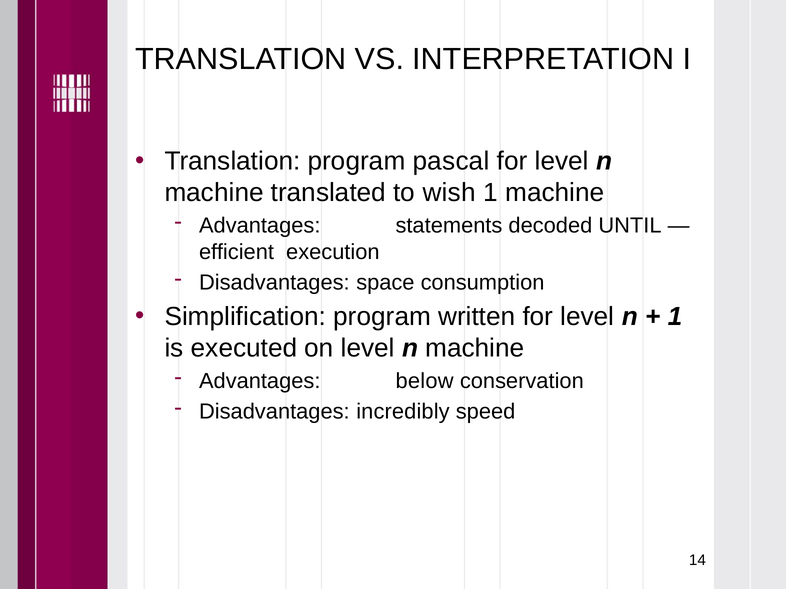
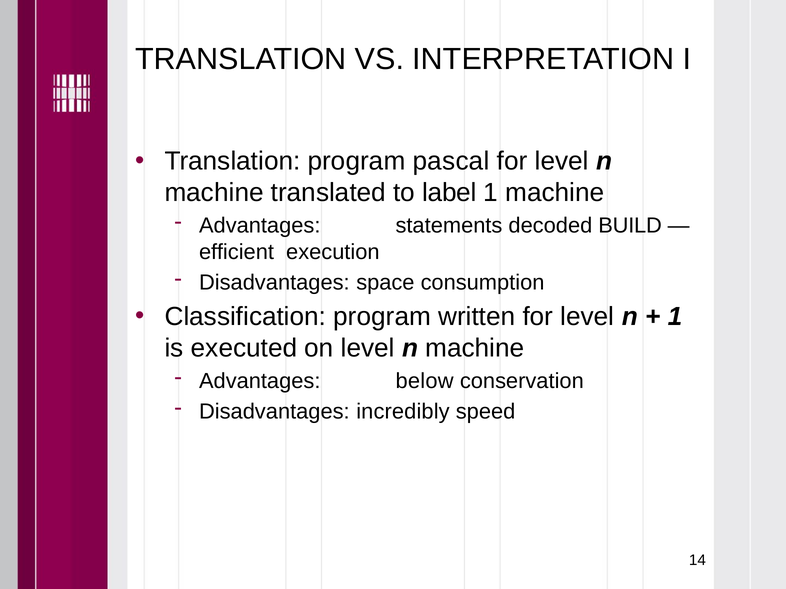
wish: wish -> label
UNTIL: UNTIL -> BUILD
Simplification: Simplification -> Classification
